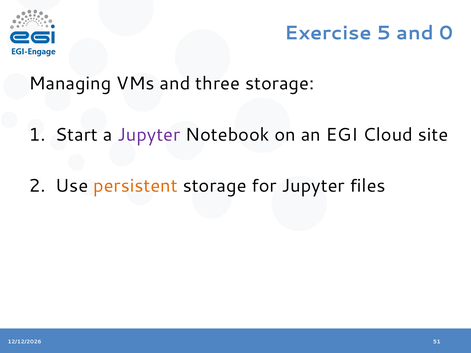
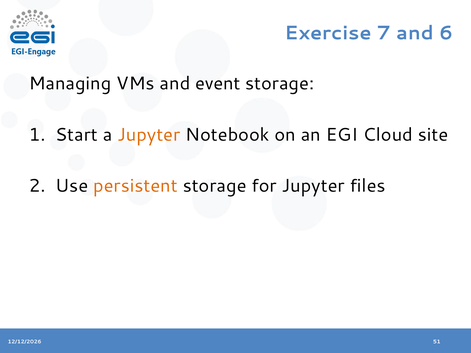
5: 5 -> 7
0: 0 -> 6
three: three -> event
Jupyter at (149, 135) colour: purple -> orange
